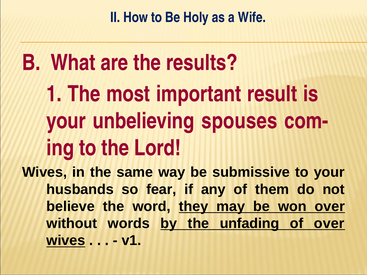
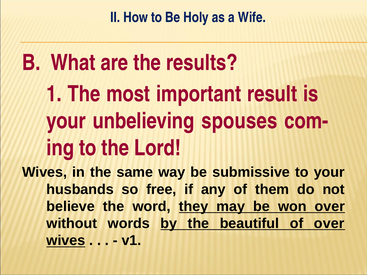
fear: fear -> free
unfading: unfading -> beautiful
